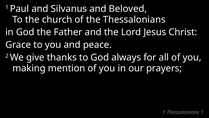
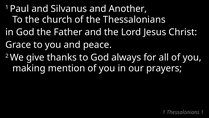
Beloved: Beloved -> Another
